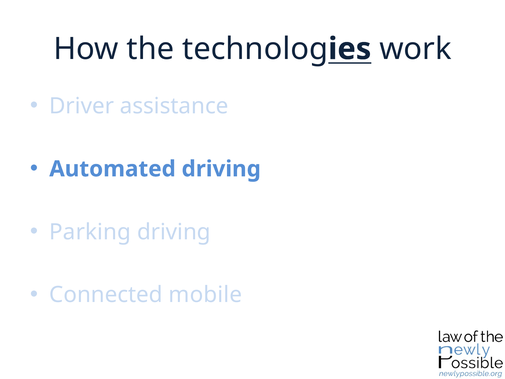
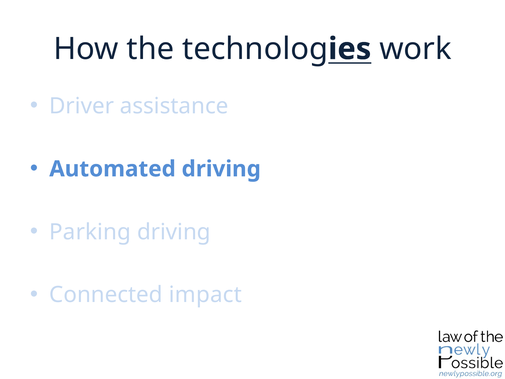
mobile: mobile -> impact
